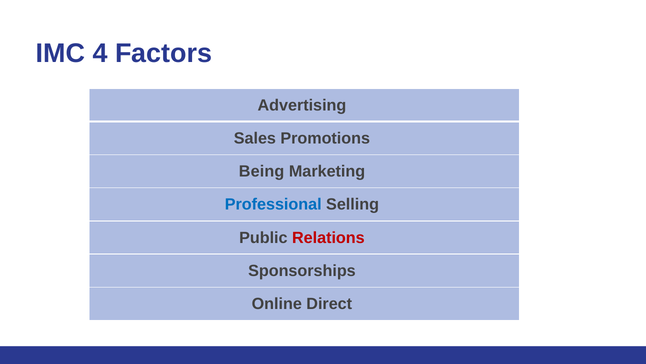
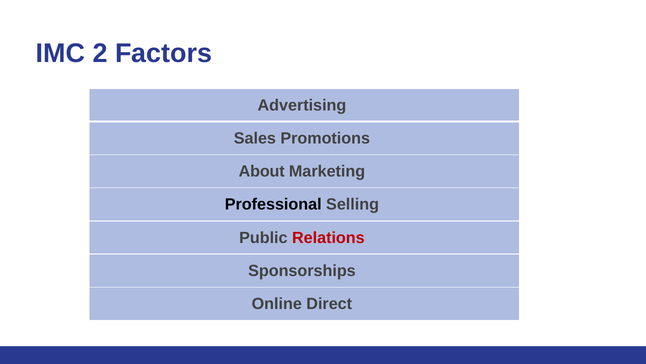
4: 4 -> 2
Being: Being -> About
Professional colour: blue -> black
